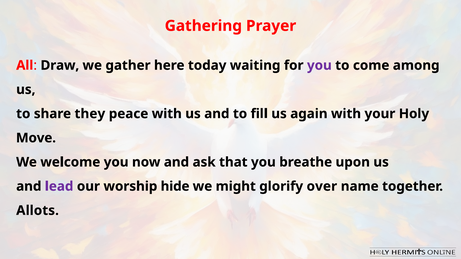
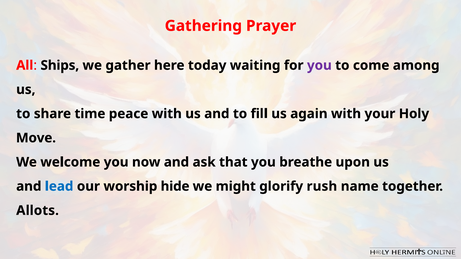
Draw: Draw -> Ships
they: they -> time
lead colour: purple -> blue
over: over -> rush
